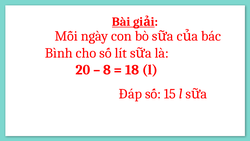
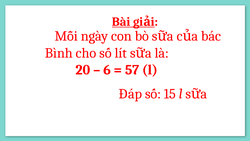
8: 8 -> 6
18: 18 -> 57
